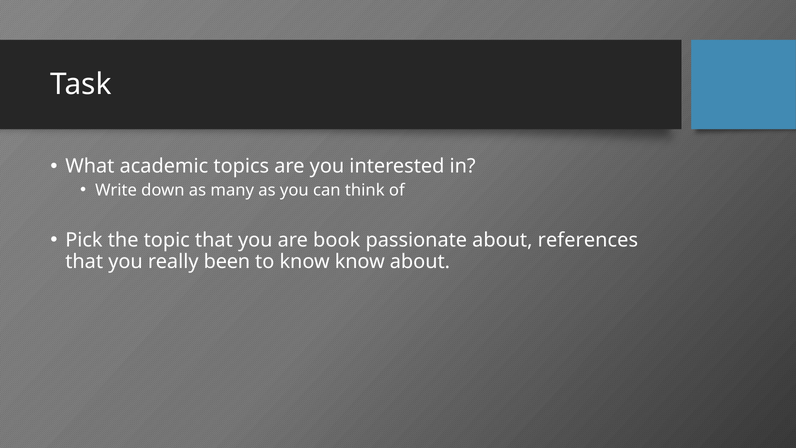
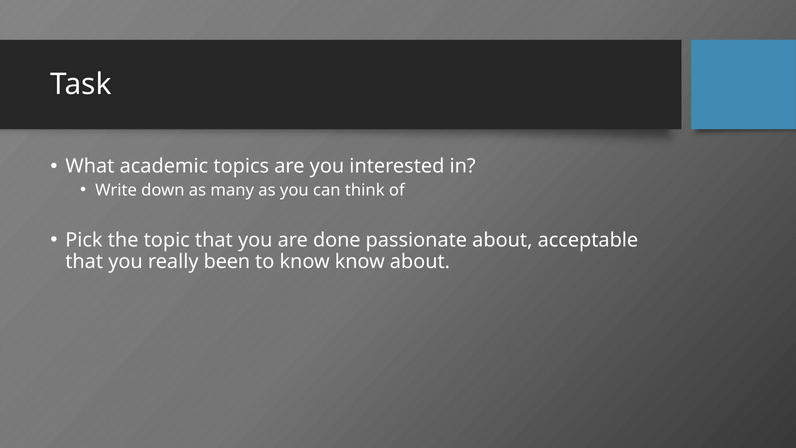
book: book -> done
references: references -> acceptable
